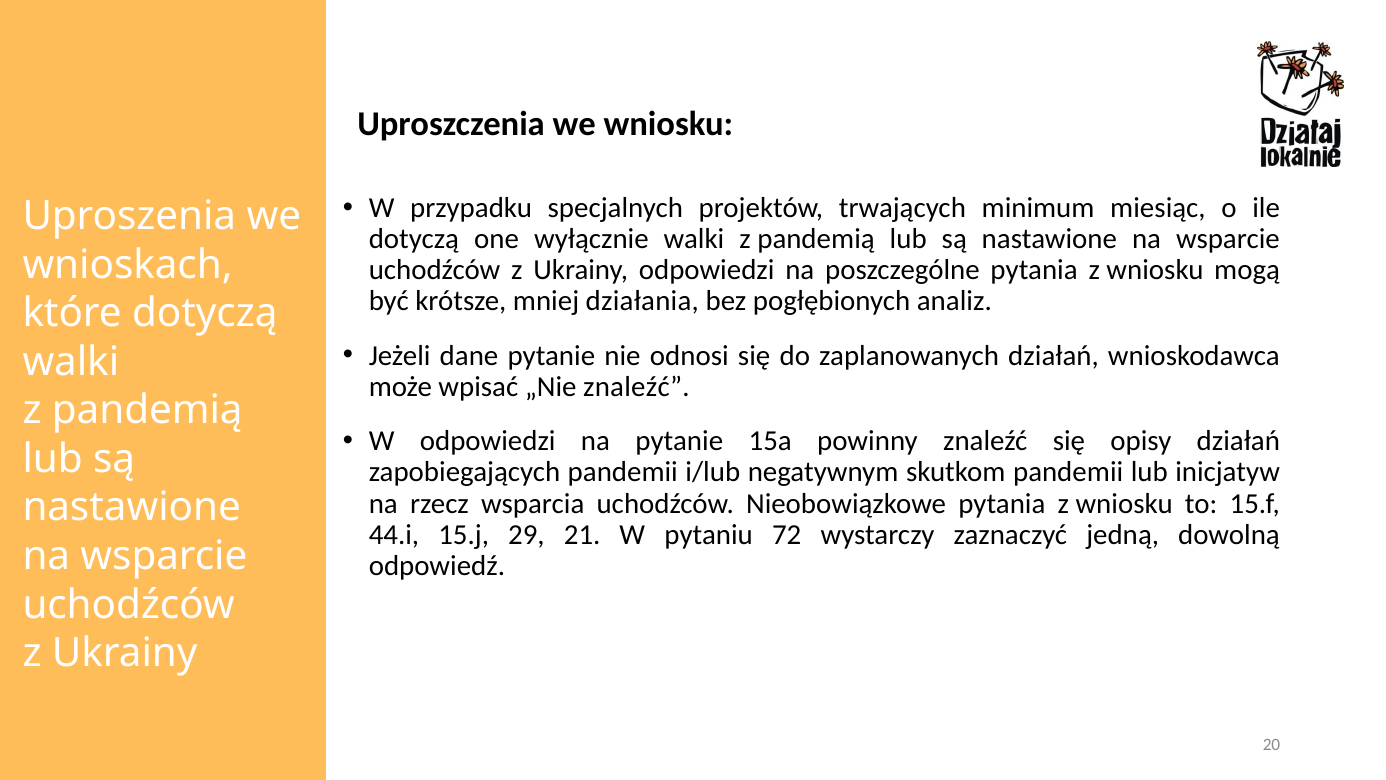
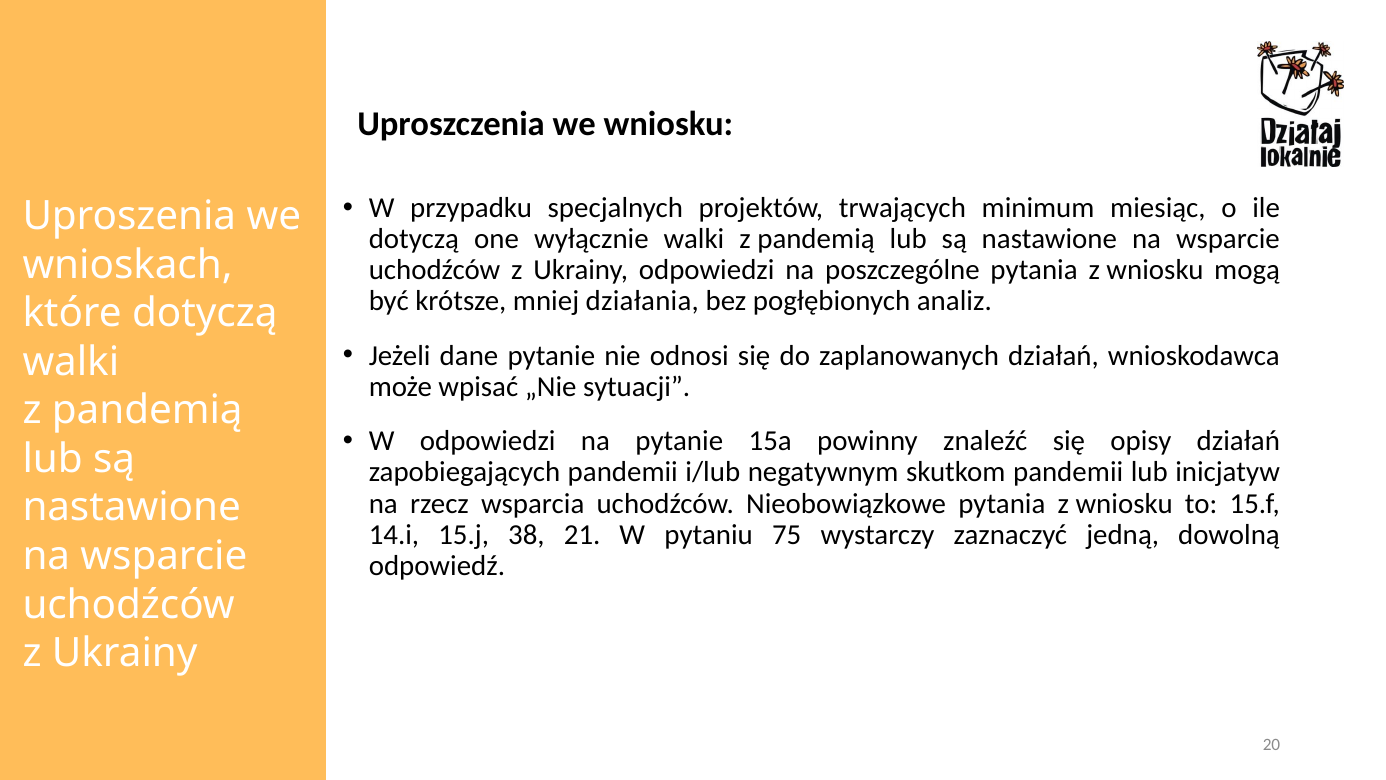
„Nie znaleźć: znaleźć -> sytuacji
44.i: 44.i -> 14.i
29: 29 -> 38
72: 72 -> 75
